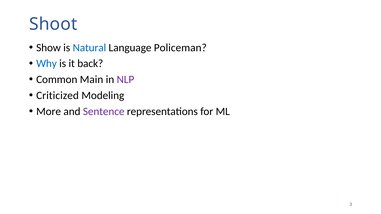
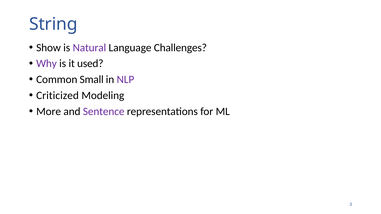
Shoot: Shoot -> String
Natural colour: blue -> purple
Policeman: Policeman -> Challenges
Why colour: blue -> purple
back: back -> used
Main: Main -> Small
